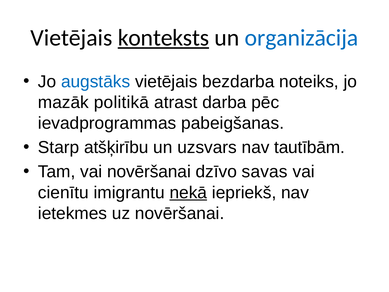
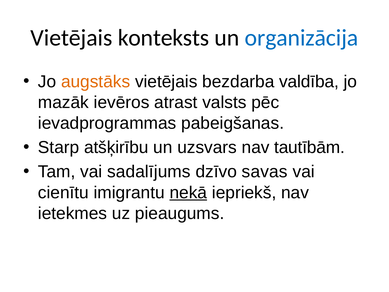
konteksts underline: present -> none
augstāks colour: blue -> orange
noteiks: noteiks -> valdība
politikā: politikā -> ievēros
darba: darba -> valsts
vai novēršanai: novēršanai -> sadalījums
uz novēršanai: novēršanai -> pieaugums
